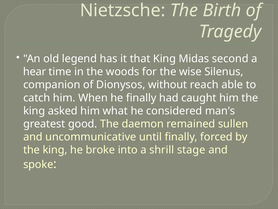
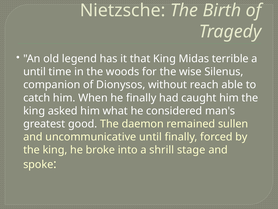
second: second -> terrible
hear at (35, 72): hear -> until
